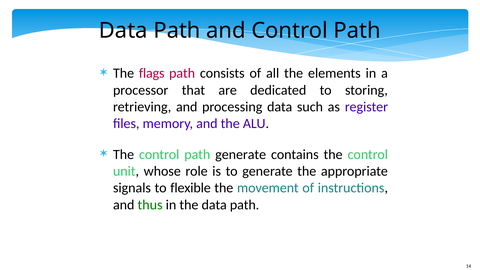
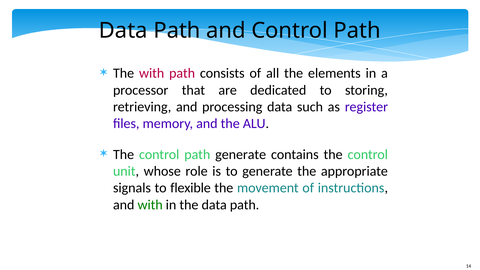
The flags: flags -> with
and thus: thus -> with
